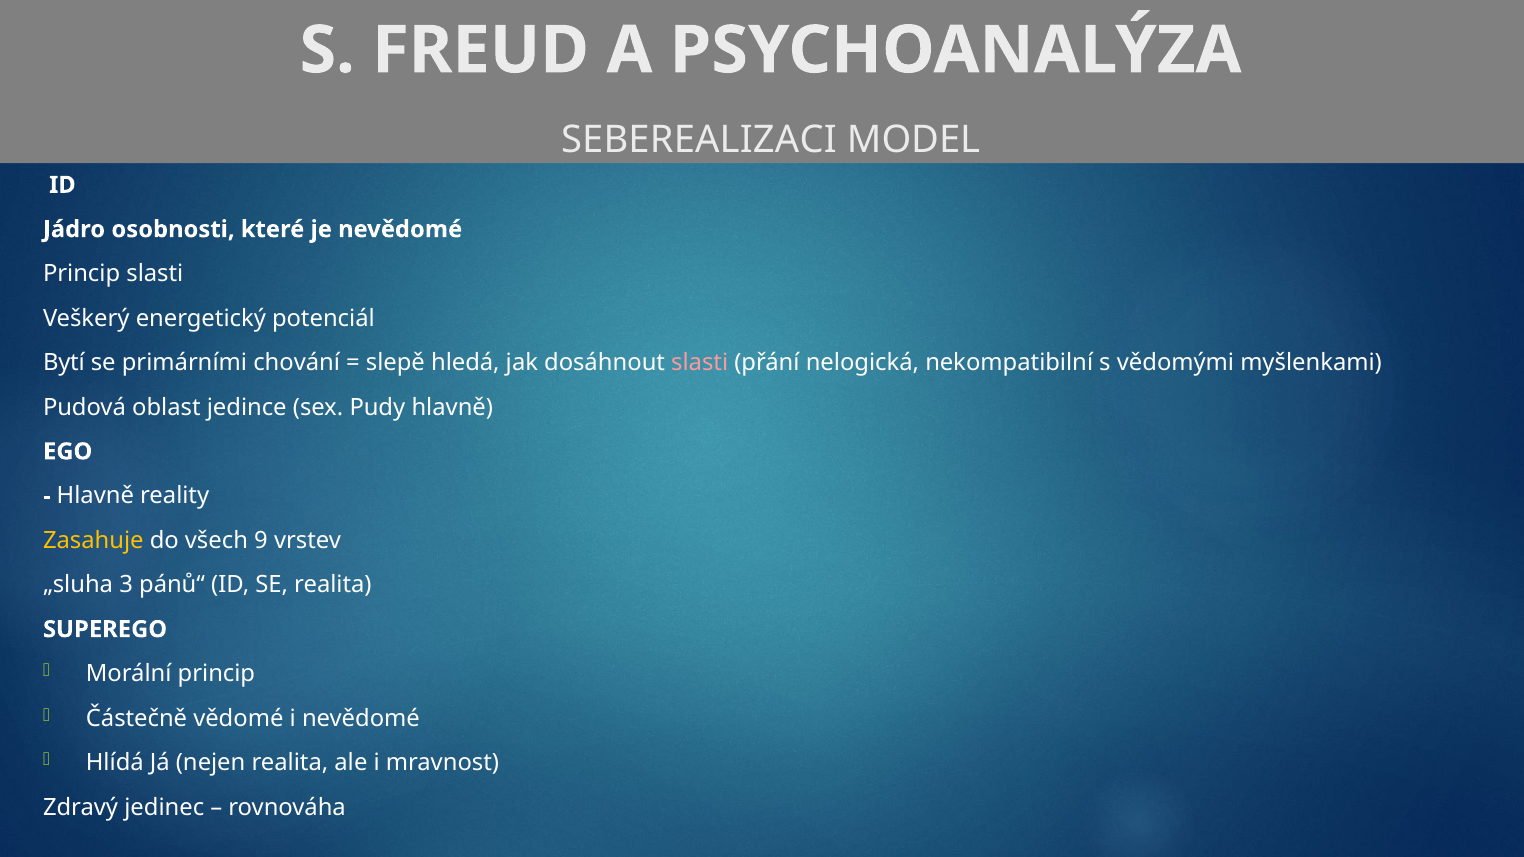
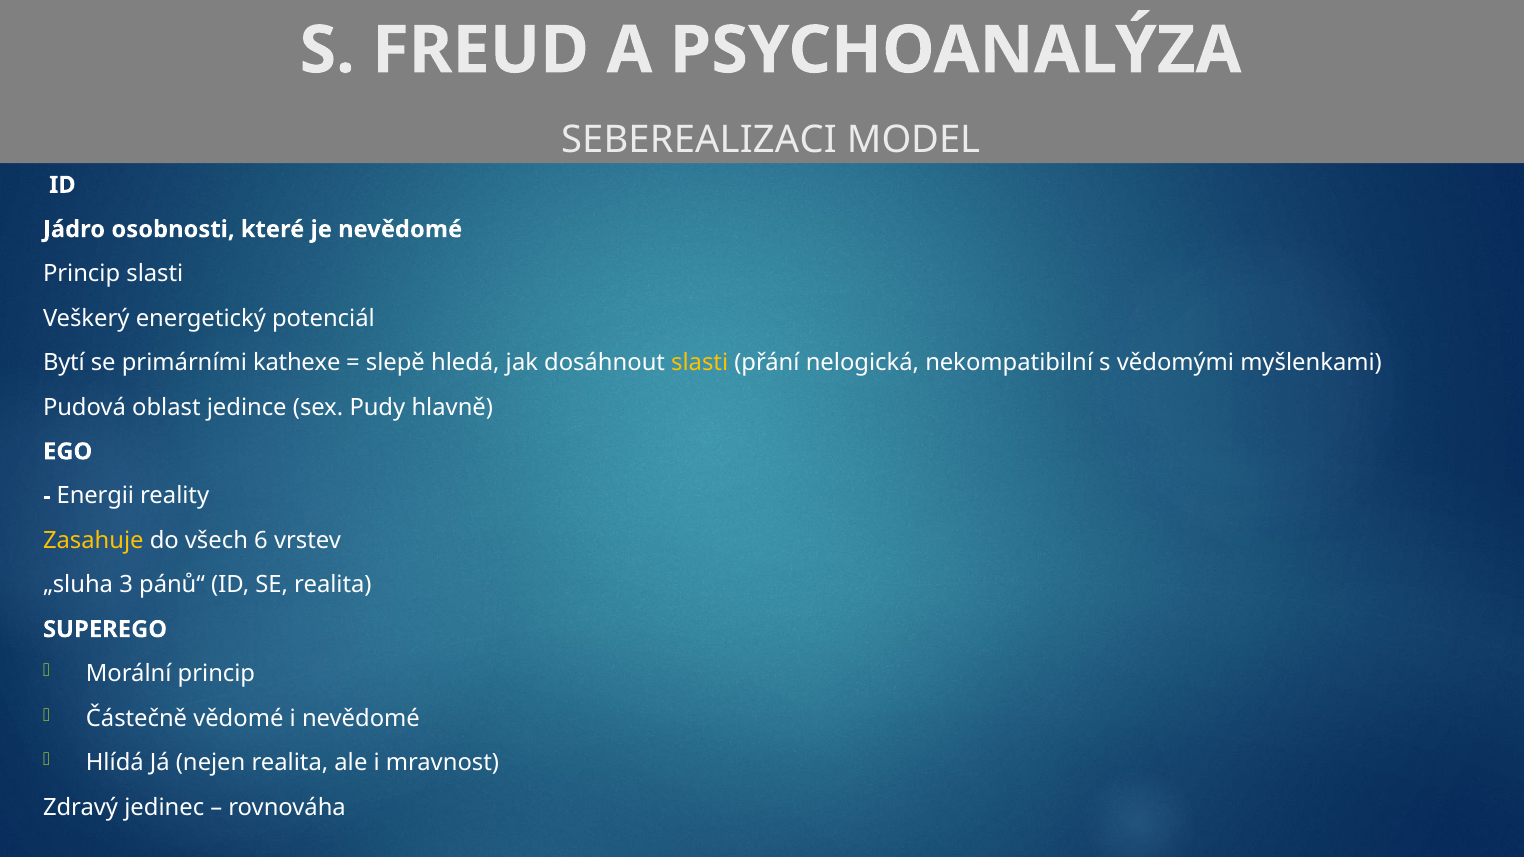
chování: chování -> kathexe
slasti at (700, 363) colour: pink -> yellow
Hlavně at (95, 496): Hlavně -> Energii
9: 9 -> 6
